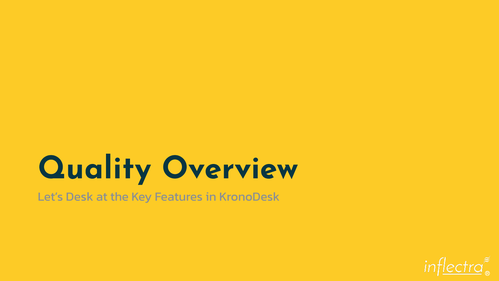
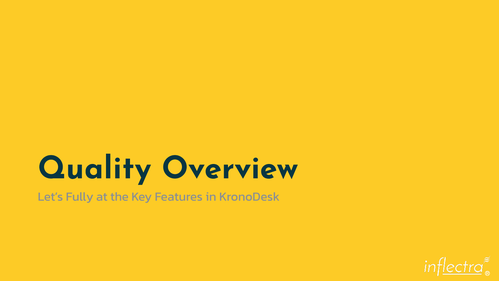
Desk: Desk -> Fully
